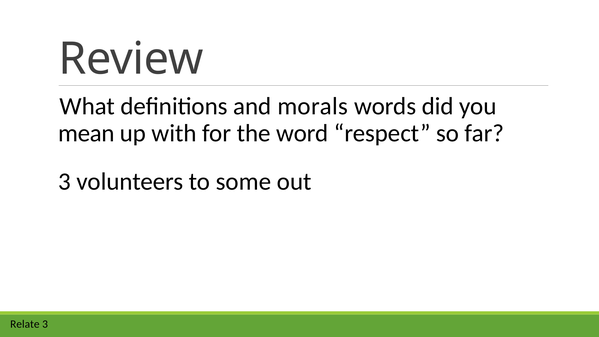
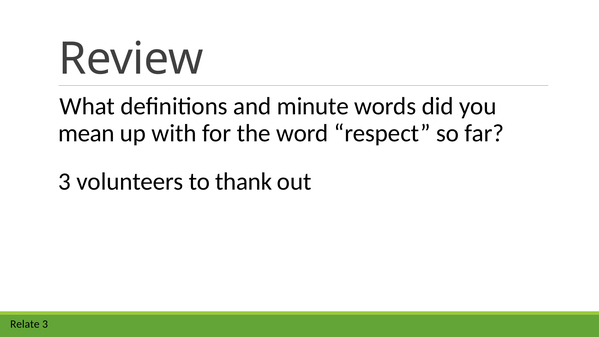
morals: morals -> minute
some: some -> thank
